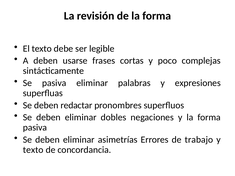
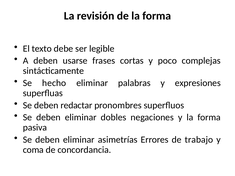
Se pasiva: pasiva -> hecho
texto at (33, 150): texto -> coma
